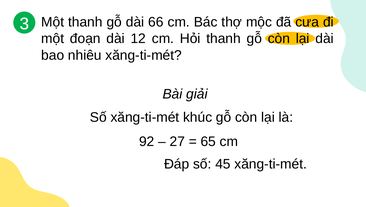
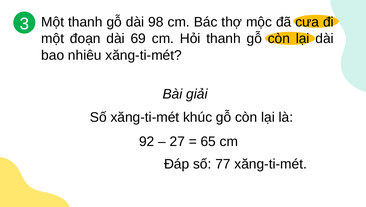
66: 66 -> 98
12: 12 -> 69
45: 45 -> 77
